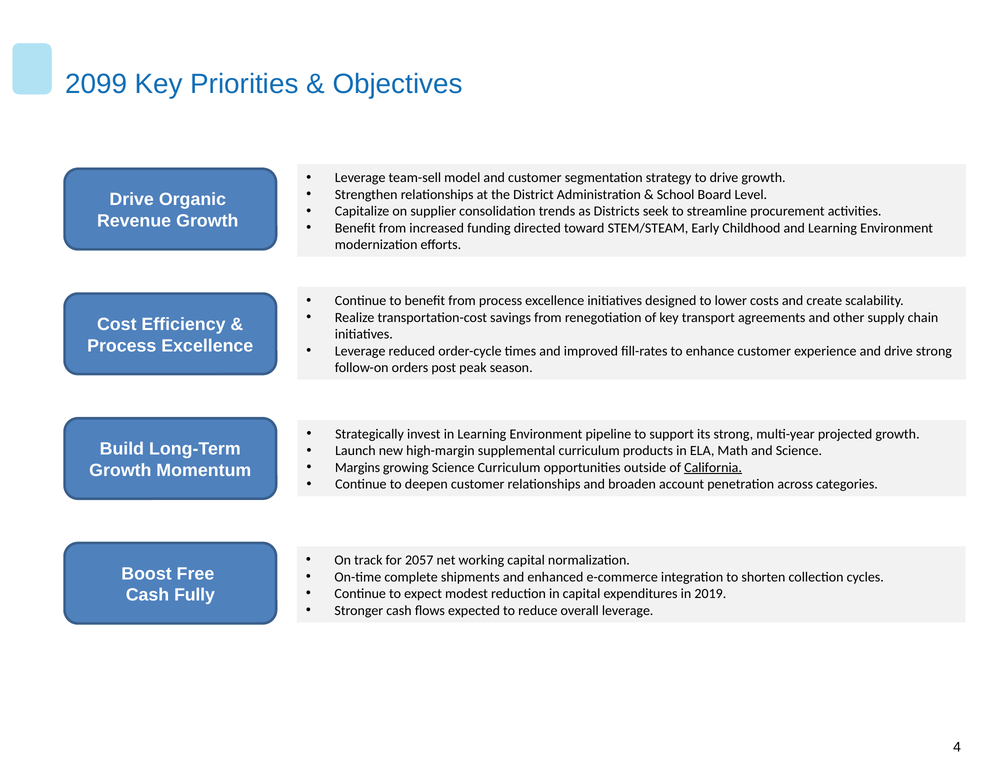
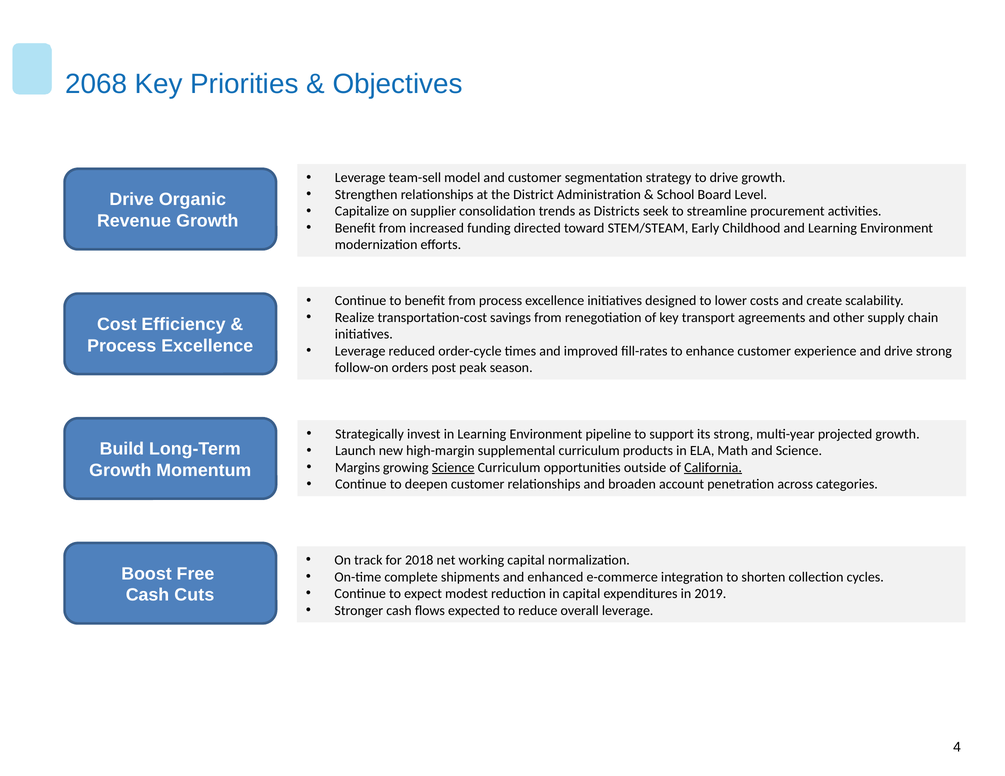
2099: 2099 -> 2068
Science at (453, 468) underline: none -> present
2057: 2057 -> 2018
Fully: Fully -> Cuts
